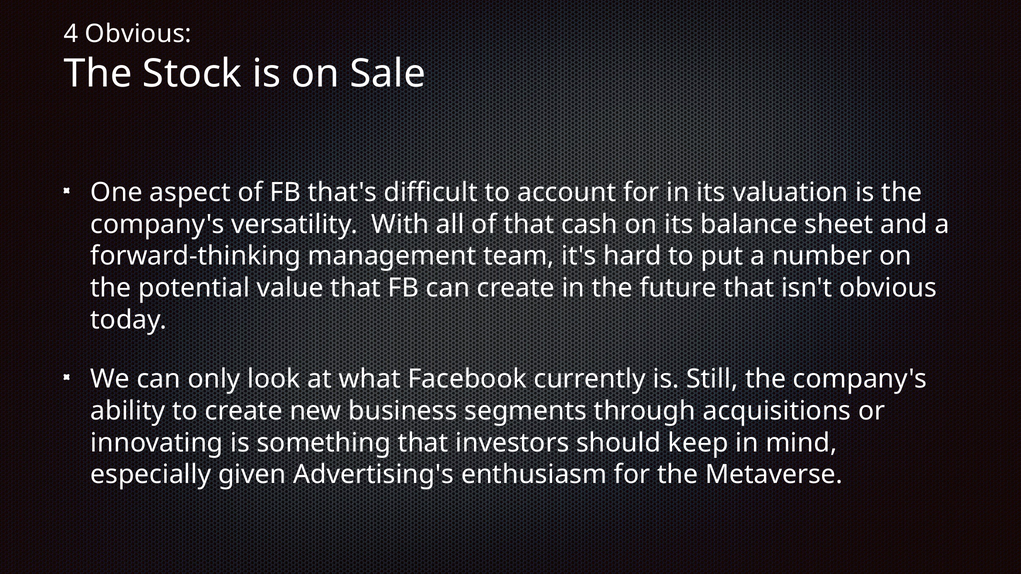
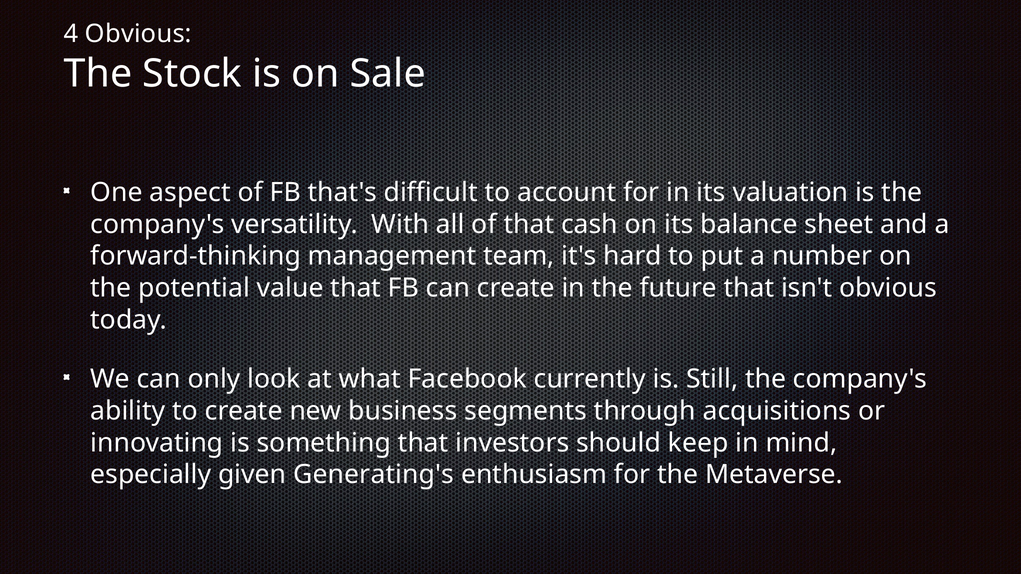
Advertising's: Advertising's -> Generating's
